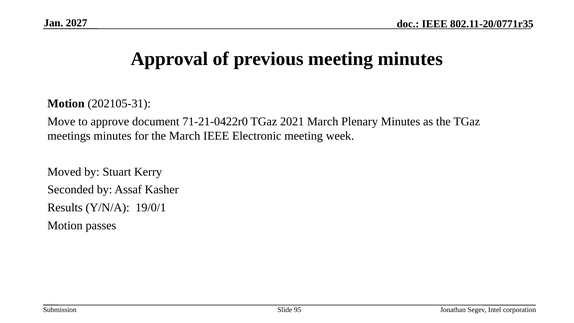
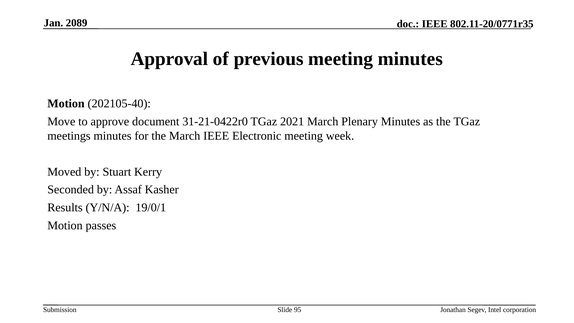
2027: 2027 -> 2089
202105-31: 202105-31 -> 202105-40
71-21-0422r0: 71-21-0422r0 -> 31-21-0422r0
